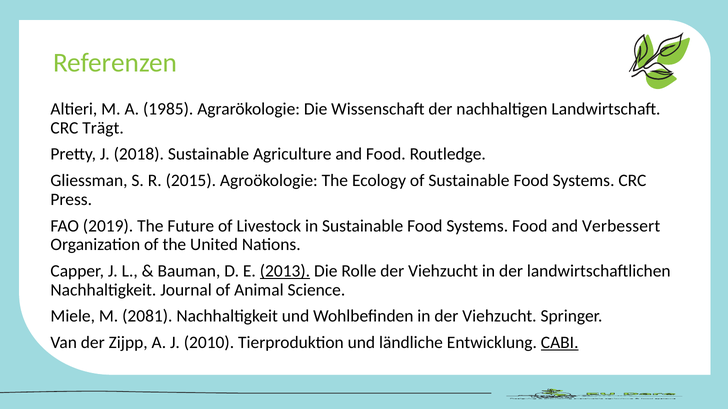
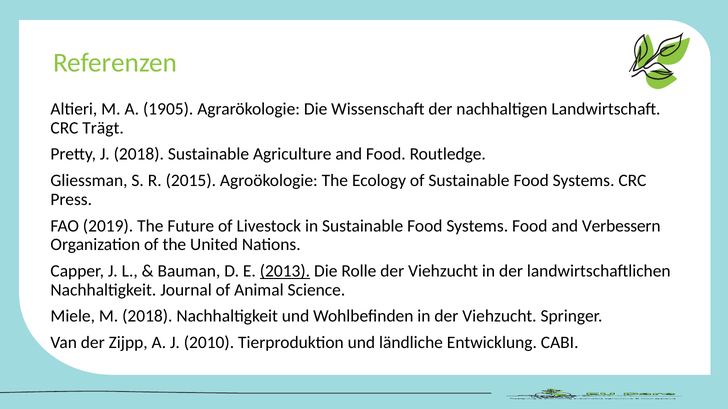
1985: 1985 -> 1905
Verbessert: Verbessert -> Verbessern
M 2081: 2081 -> 2018
CABI underline: present -> none
